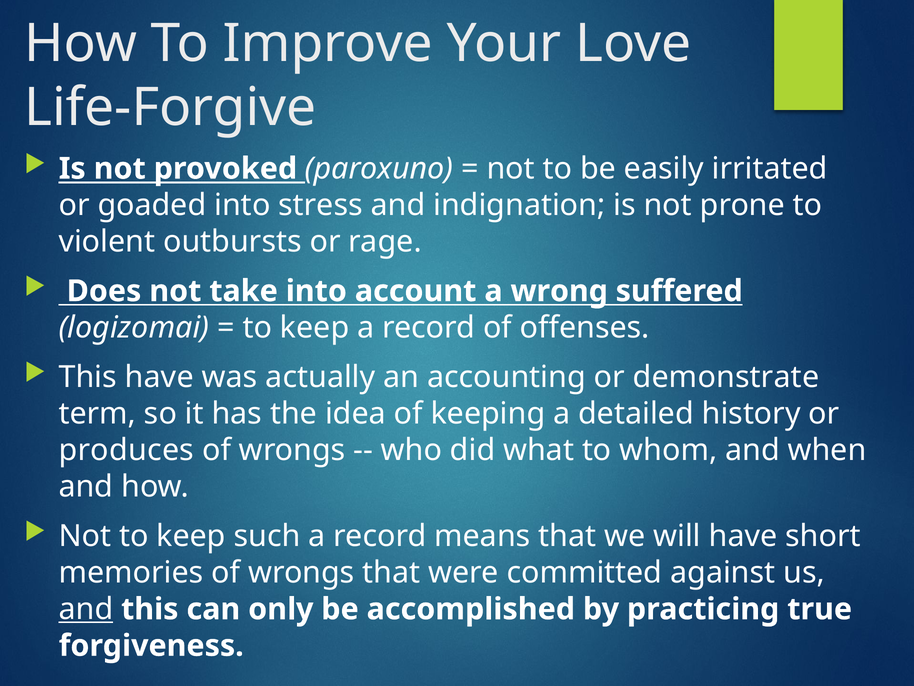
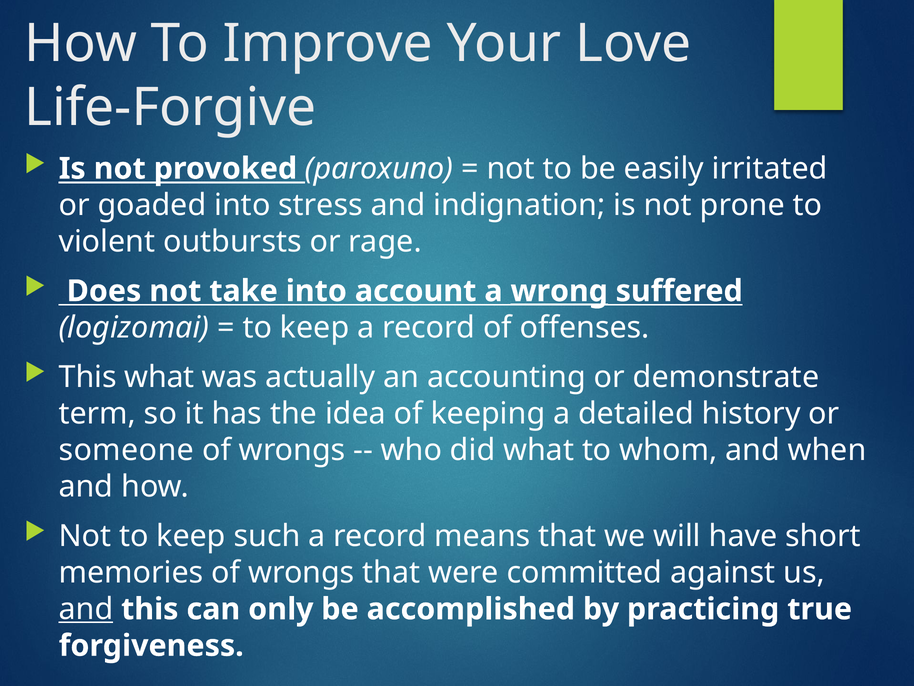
wrong underline: none -> present
This have: have -> what
produces: produces -> someone
